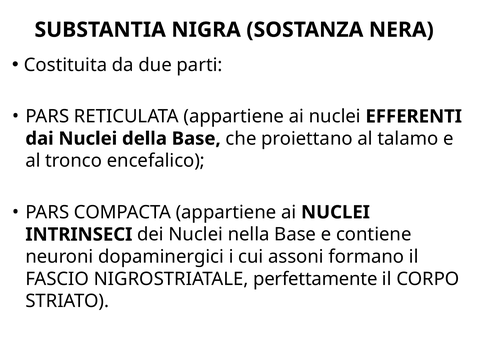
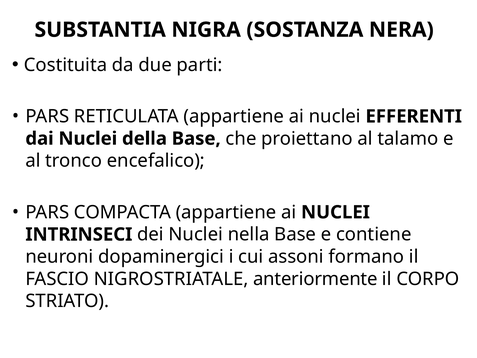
perfettamente: perfettamente -> anteriormente
